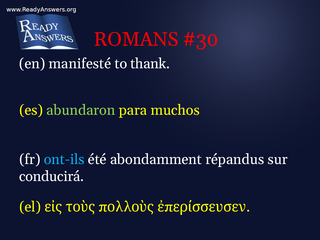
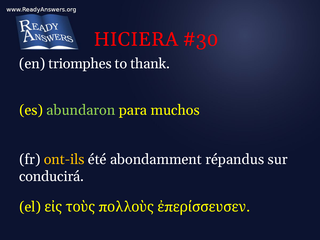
ROMANS: ROMANS -> HICIERA
manifesté: manifesté -> triomphes
ont-ils colour: light blue -> yellow
